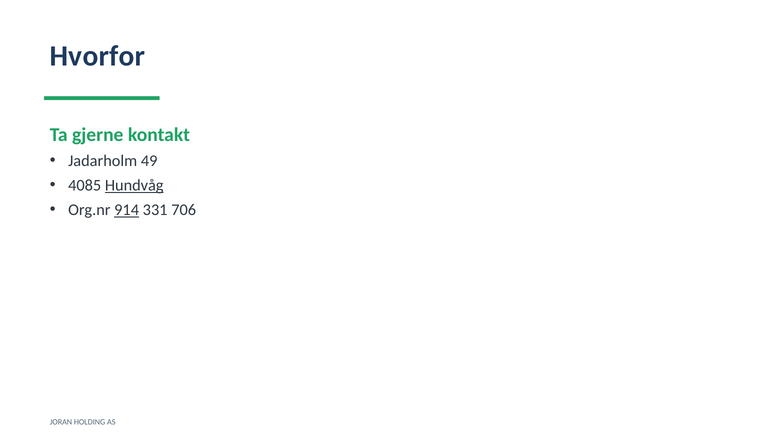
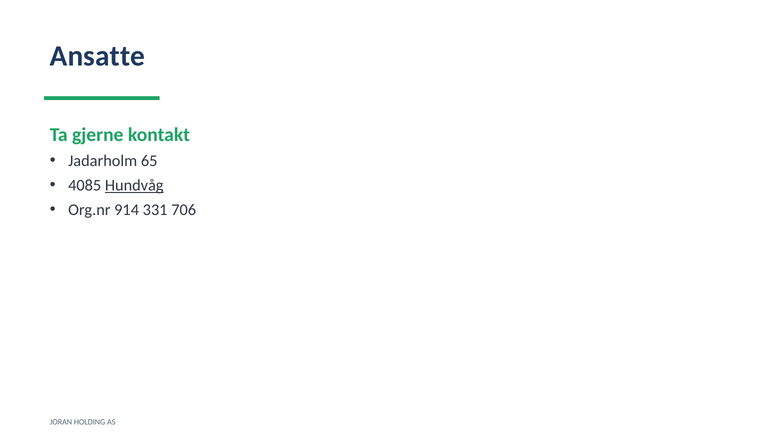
Hvorfor: Hvorfor -> Ansatte
49: 49 -> 65
914 underline: present -> none
